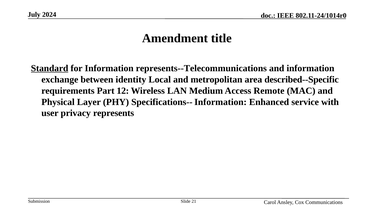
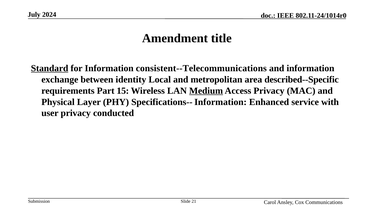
represents--Telecommunications: represents--Telecommunications -> consistent--Telecommunications
12: 12 -> 15
Medium underline: none -> present
Access Remote: Remote -> Privacy
represents: represents -> conducted
